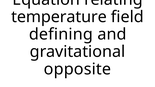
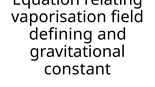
temperature: temperature -> vaporisation
opposite: opposite -> constant
